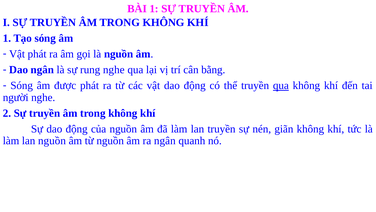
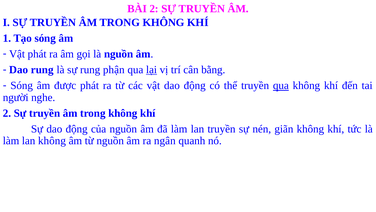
BÀI 1: 1 -> 2
Dao ngân: ngân -> rung
rung nghe: nghe -> phận
lại underline: none -> present
lan nguồn: nguồn -> không
